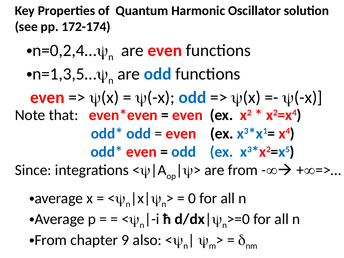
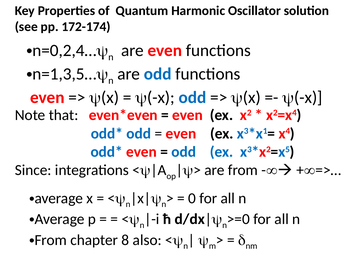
9: 9 -> 8
